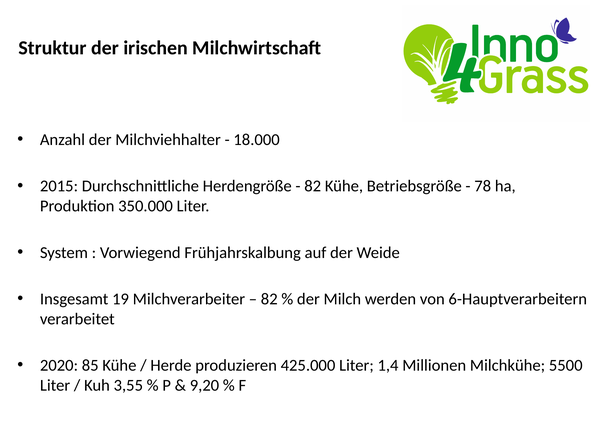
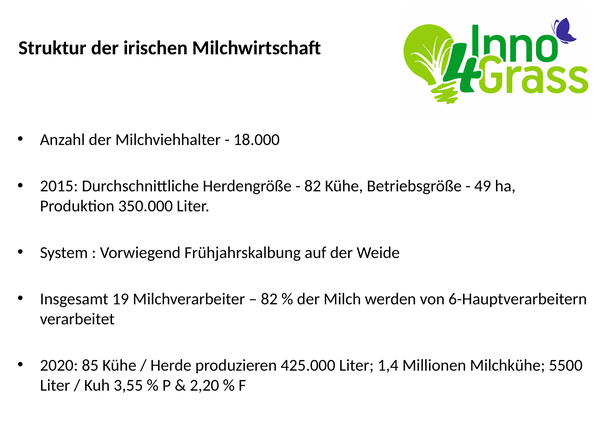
78: 78 -> 49
9,20: 9,20 -> 2,20
